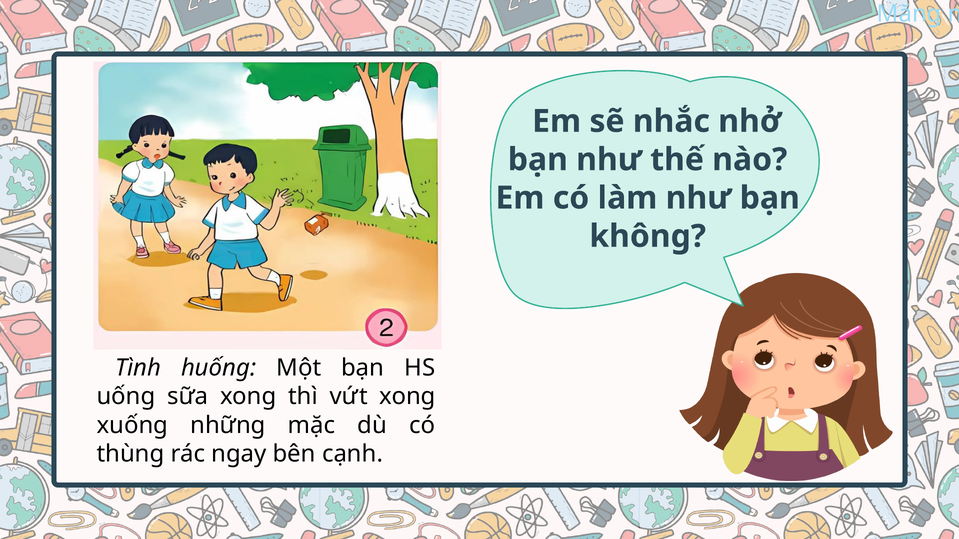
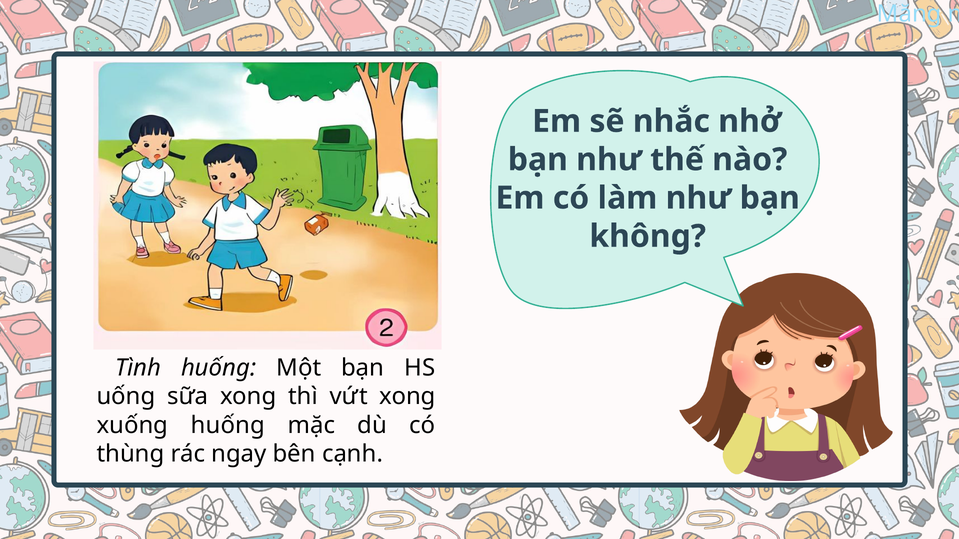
xuống những: những -> huống
